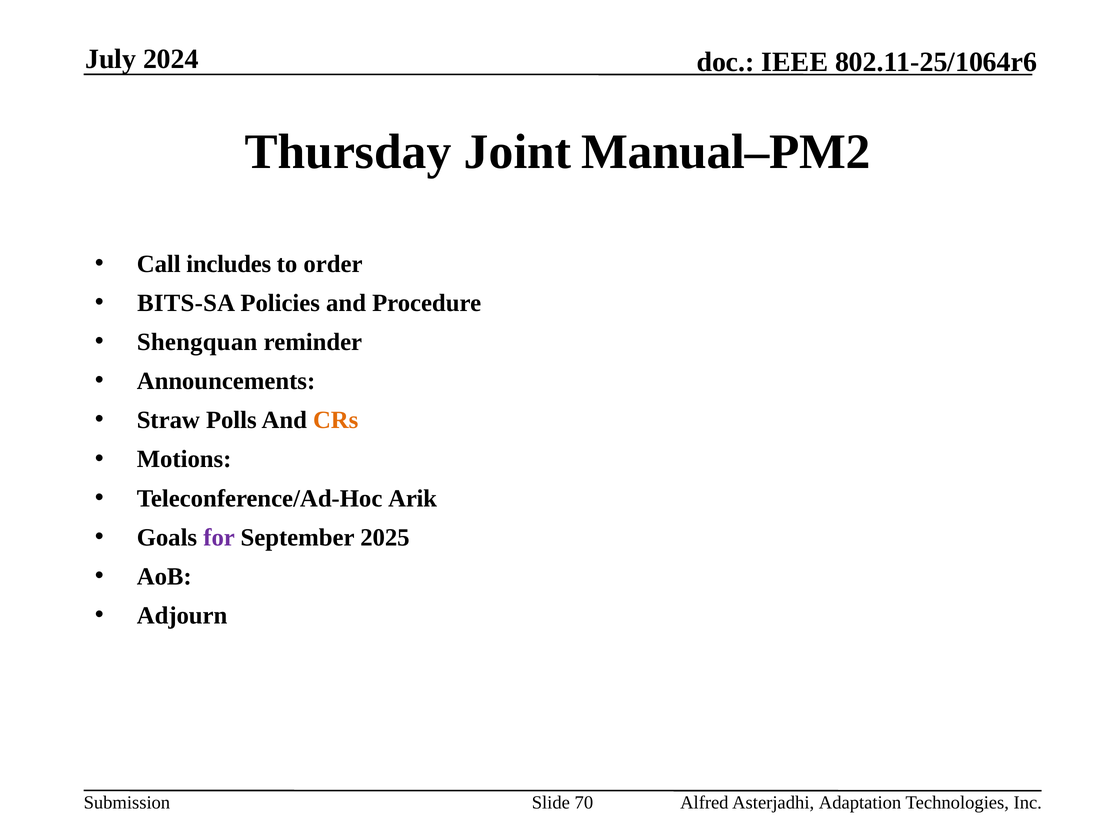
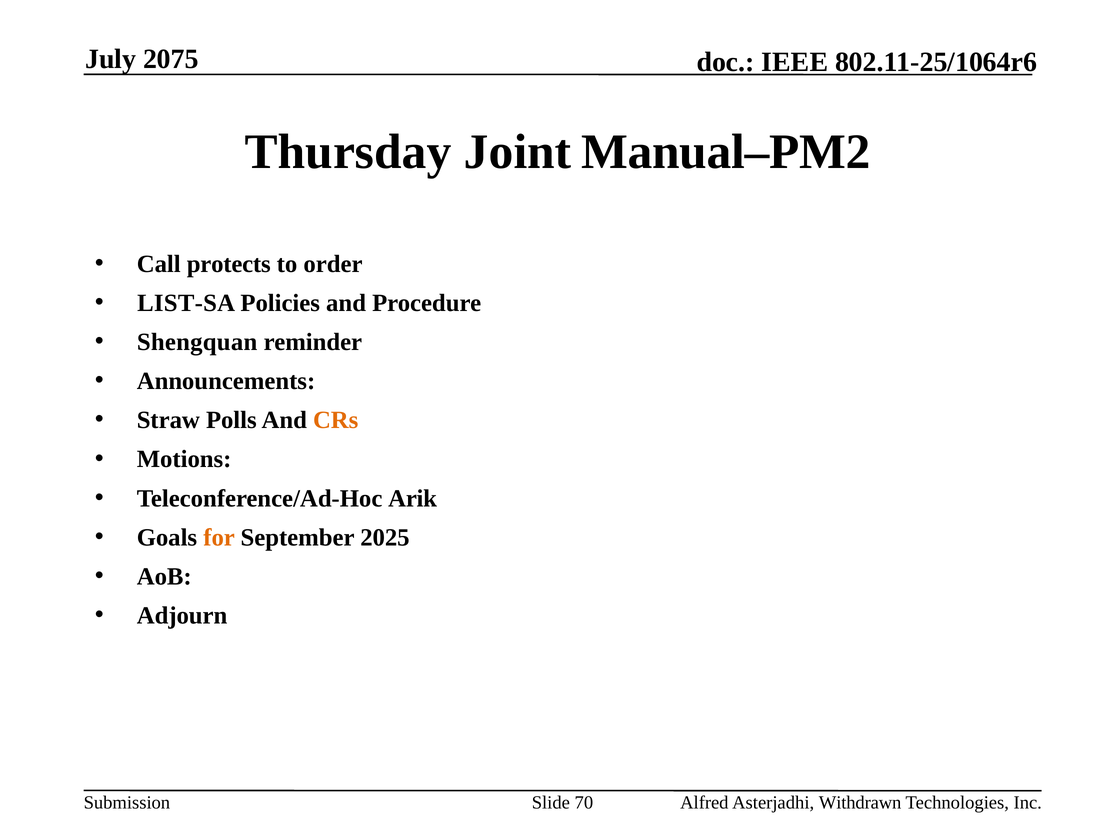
2024: 2024 -> 2075
includes: includes -> protects
BITS-SA: BITS-SA -> LIST-SA
for colour: purple -> orange
Adaptation: Adaptation -> Withdrawn
